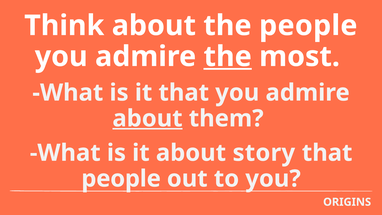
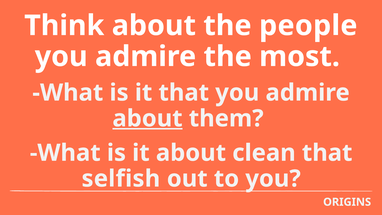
the at (228, 57) underline: present -> none
story: story -> clean
people at (121, 179): people -> selfish
